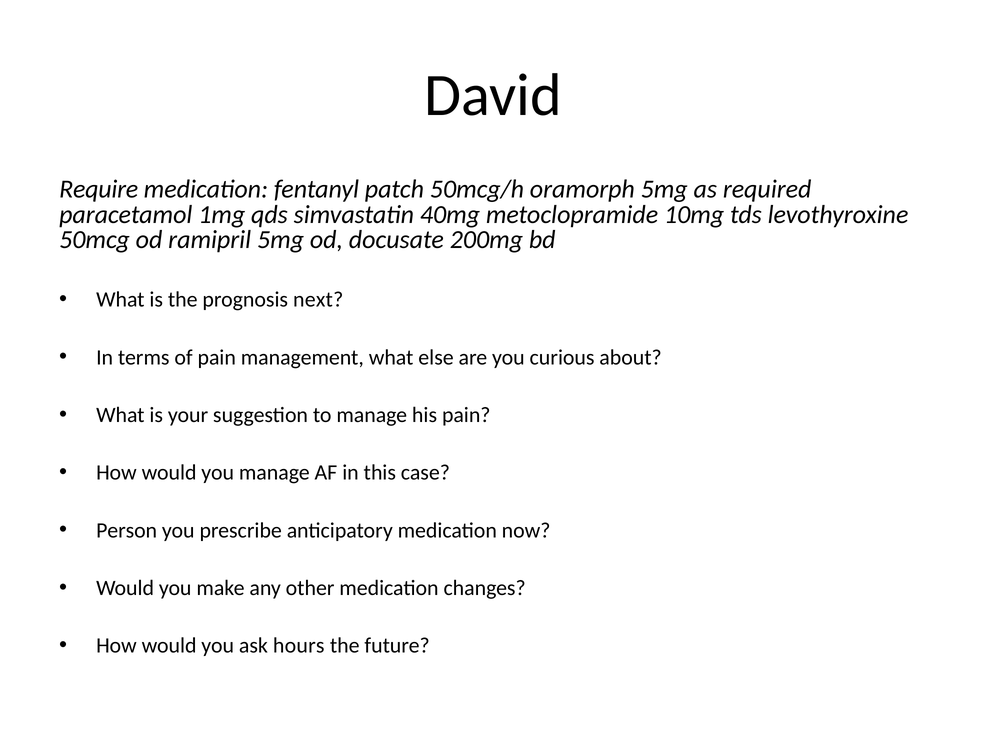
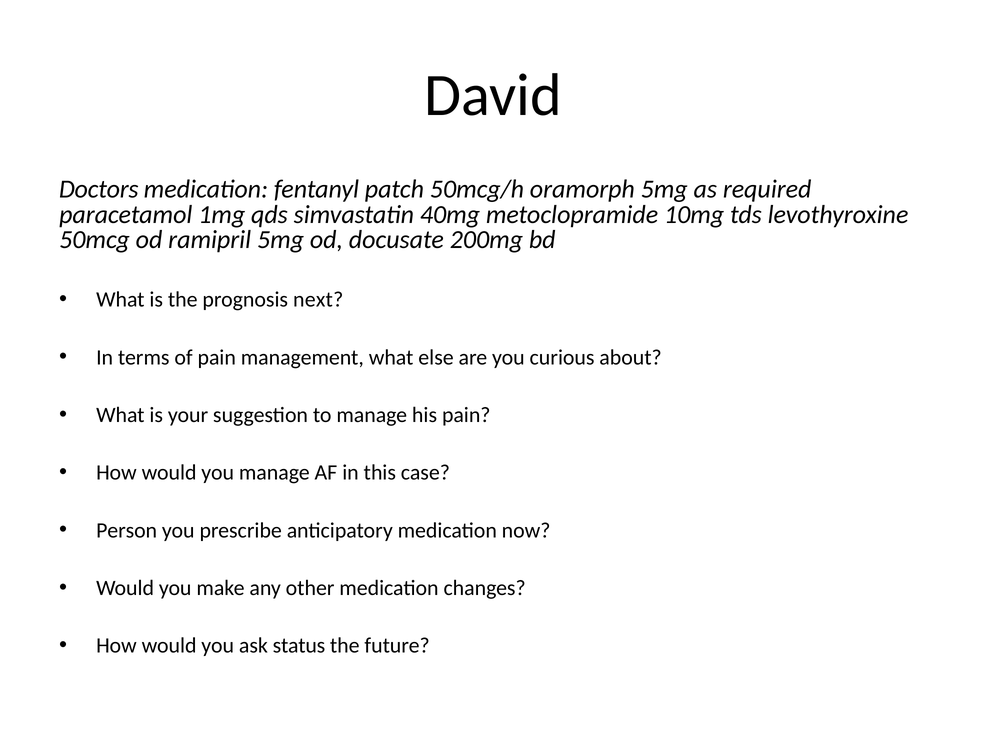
Require: Require -> Doctors
hours: hours -> status
